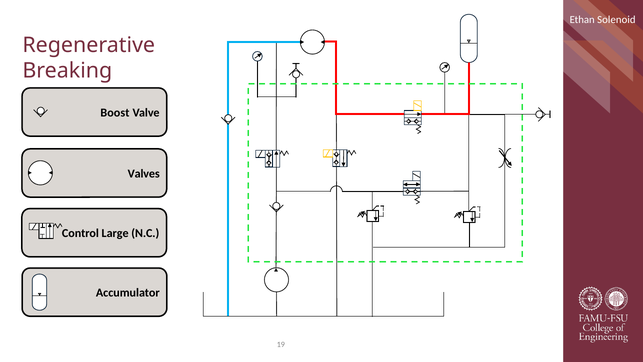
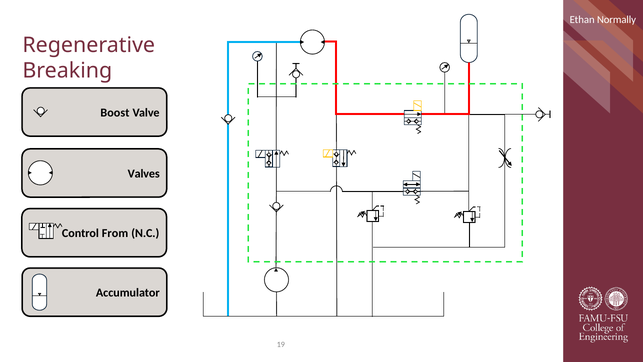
Solenoid: Solenoid -> Normally
Large: Large -> From
